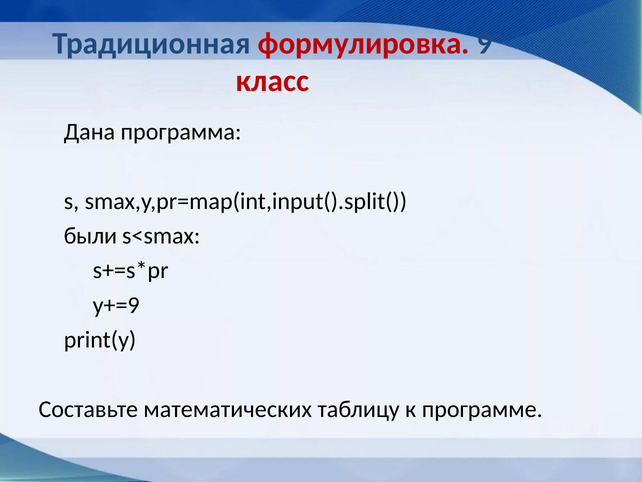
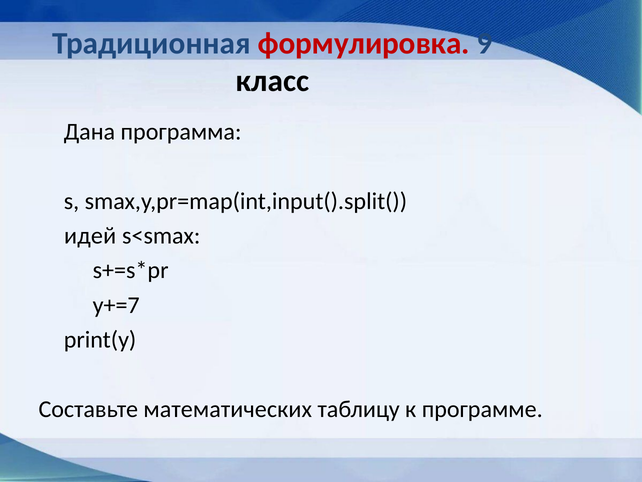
класс colour: red -> black
были: были -> идей
y+=9: y+=9 -> y+=7
